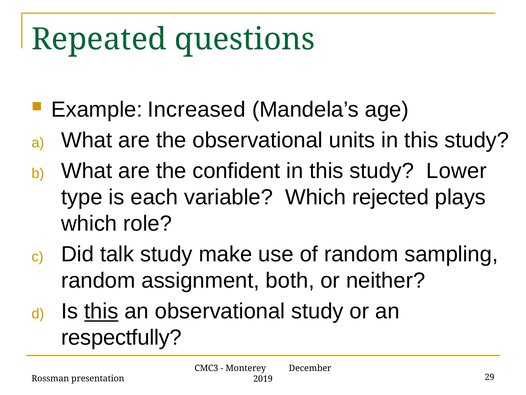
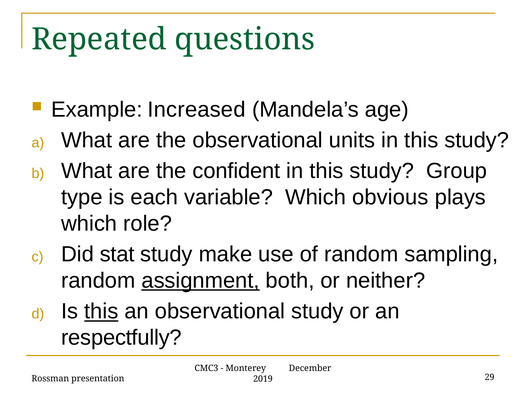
Lower: Lower -> Group
rejected: rejected -> obvious
talk: talk -> stat
assignment underline: none -> present
